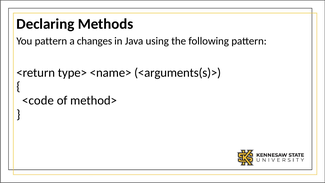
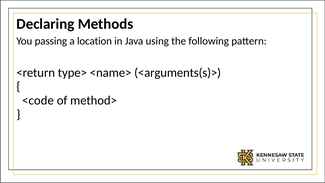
You pattern: pattern -> passing
changes: changes -> location
